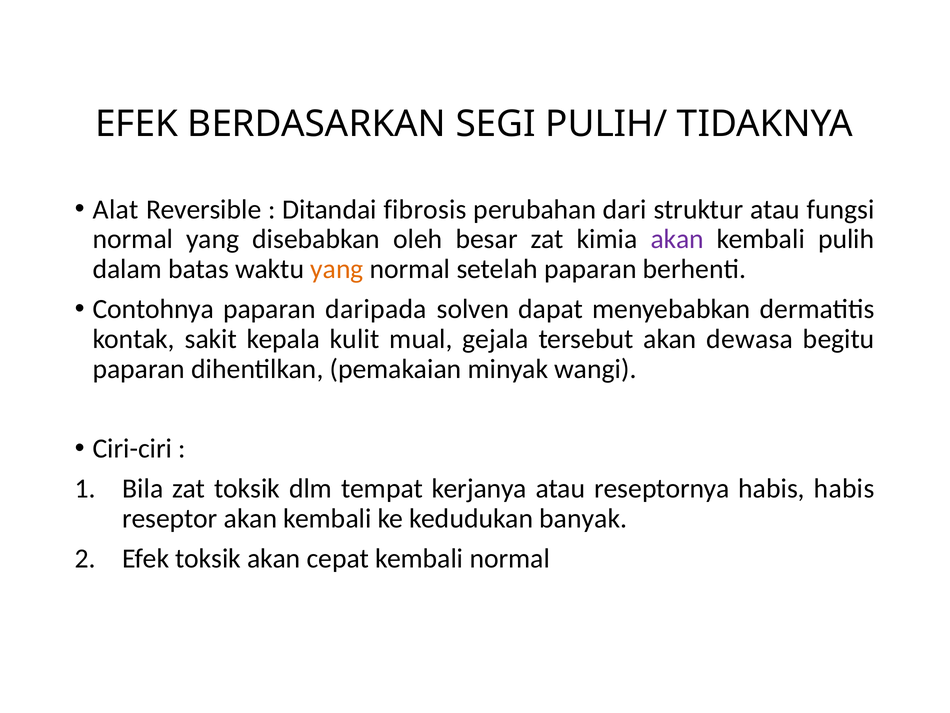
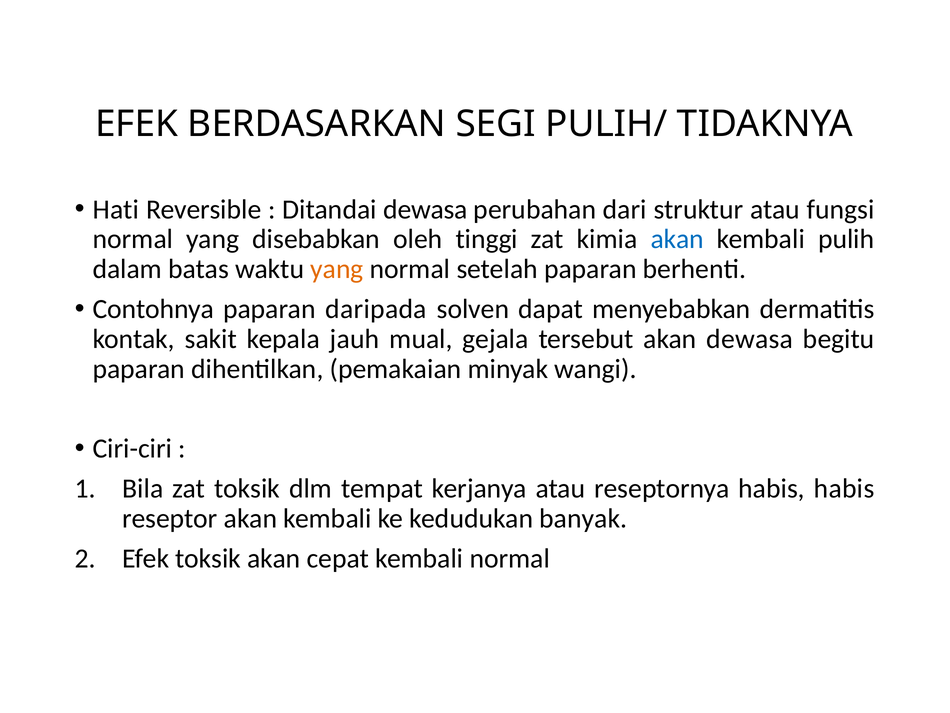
Alat: Alat -> Hati
Ditandai fibrosis: fibrosis -> dewasa
besar: besar -> tinggi
akan at (677, 239) colour: purple -> blue
kulit: kulit -> jauh
